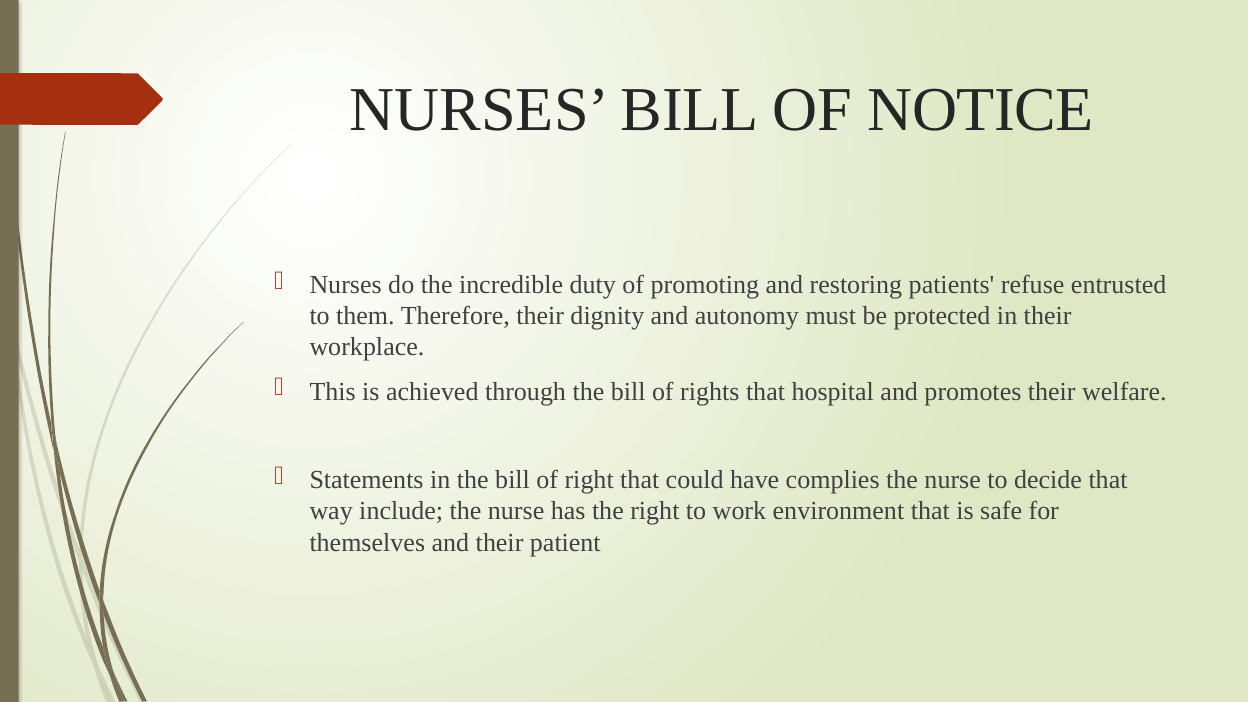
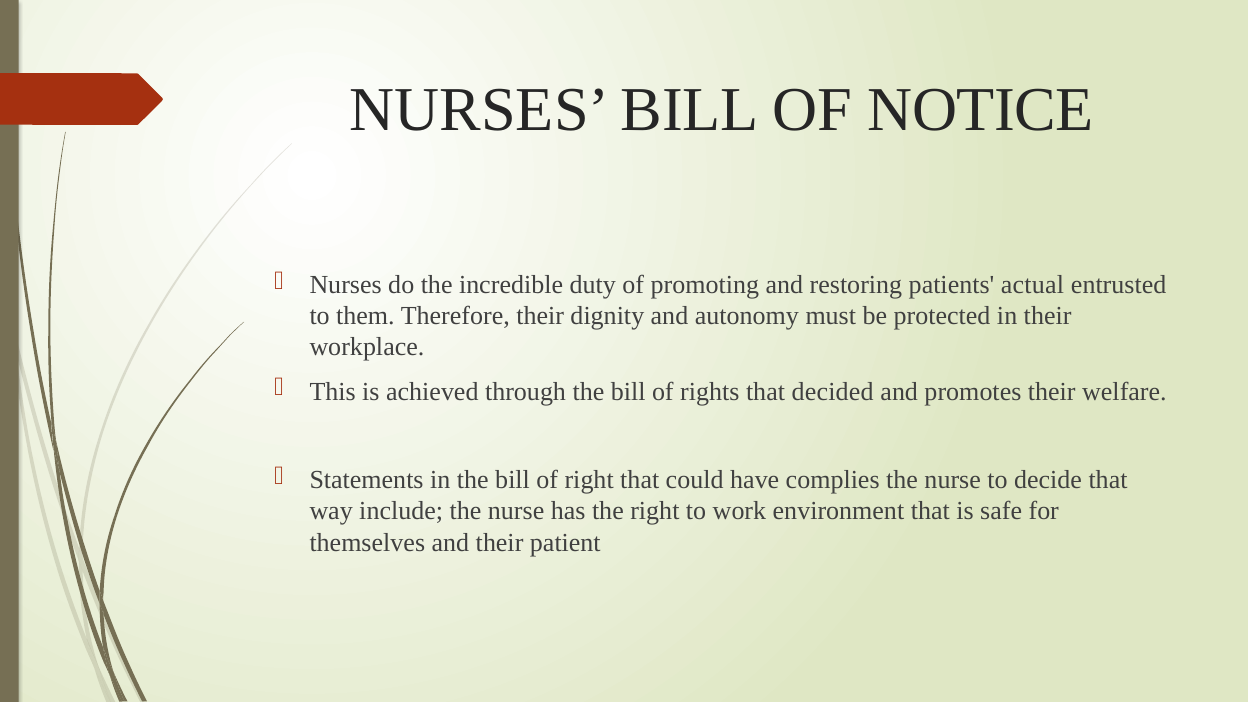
refuse: refuse -> actual
hospital: hospital -> decided
